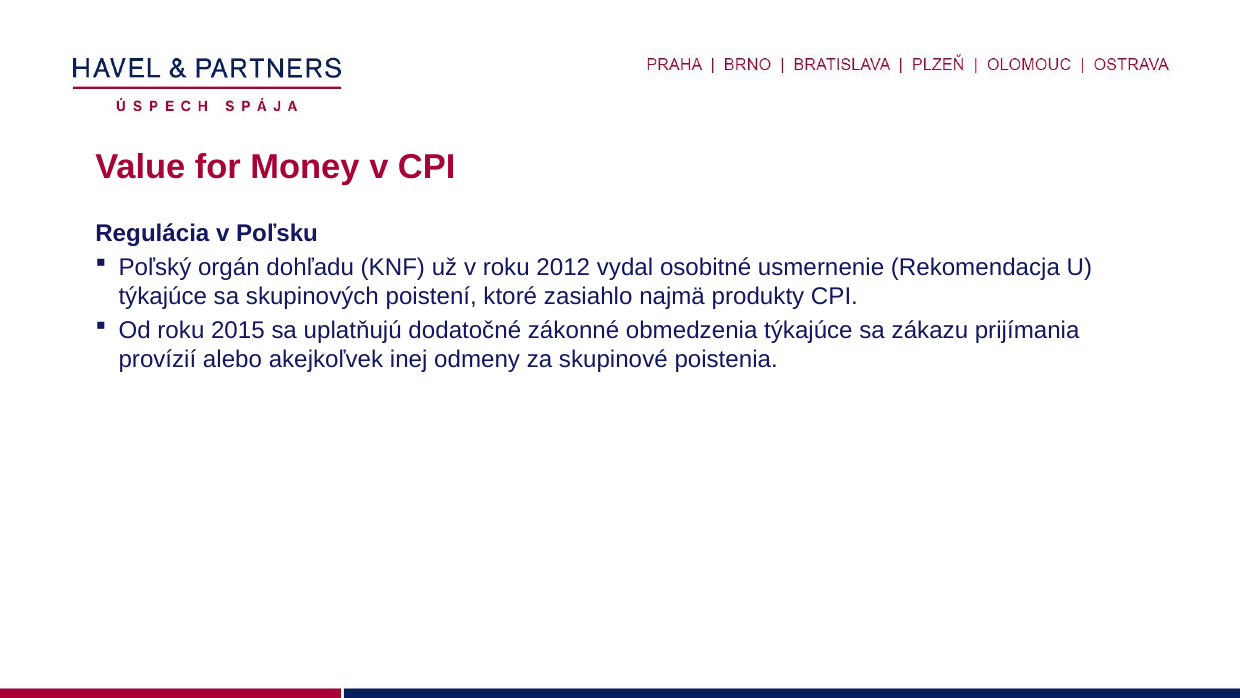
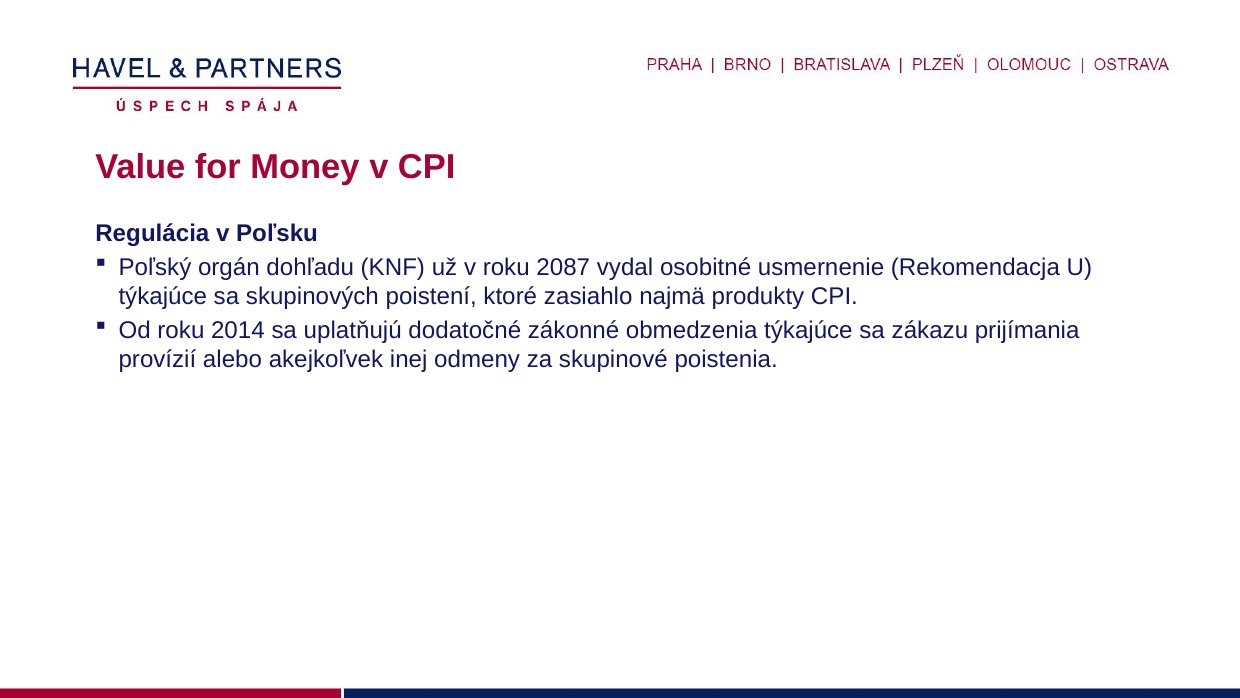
2012: 2012 -> 2087
2015: 2015 -> 2014
